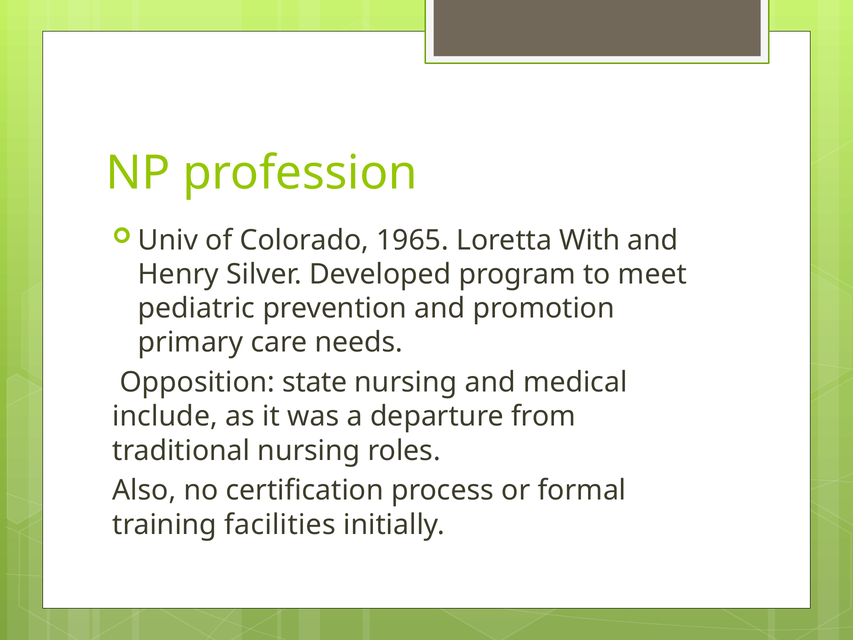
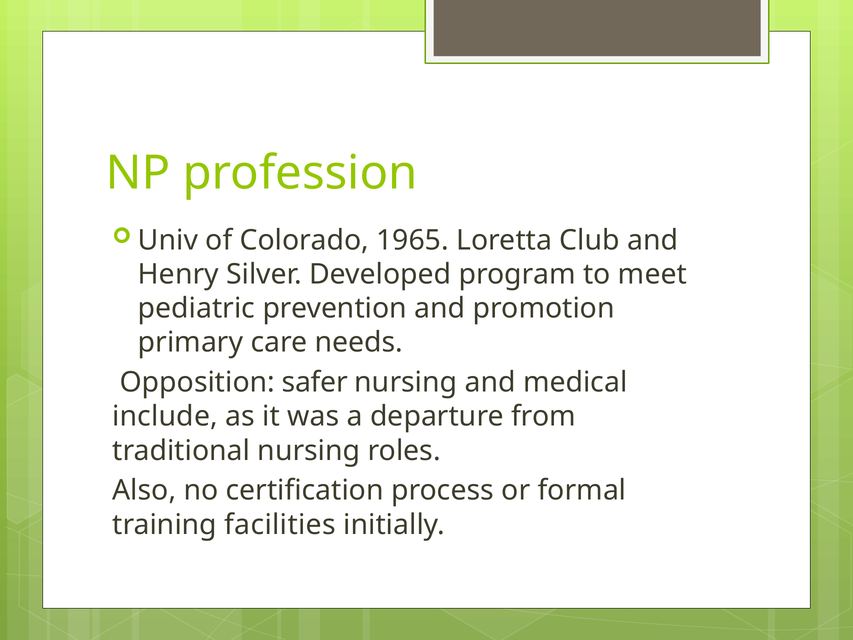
With: With -> Club
state: state -> safer
